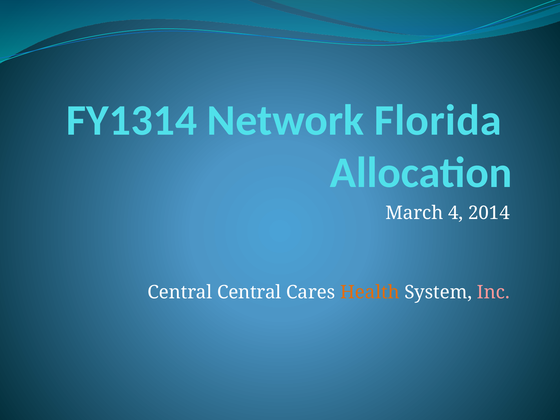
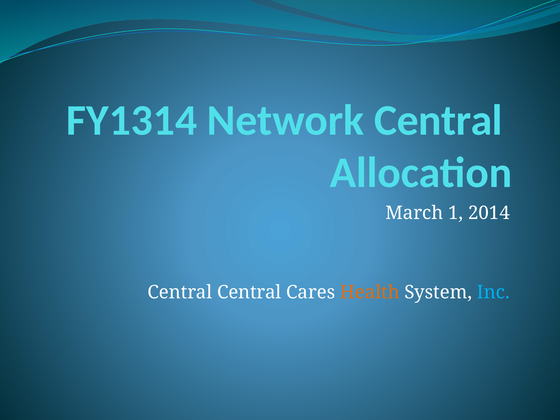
Network Florida: Florida -> Central
4: 4 -> 1
Inc colour: pink -> light blue
